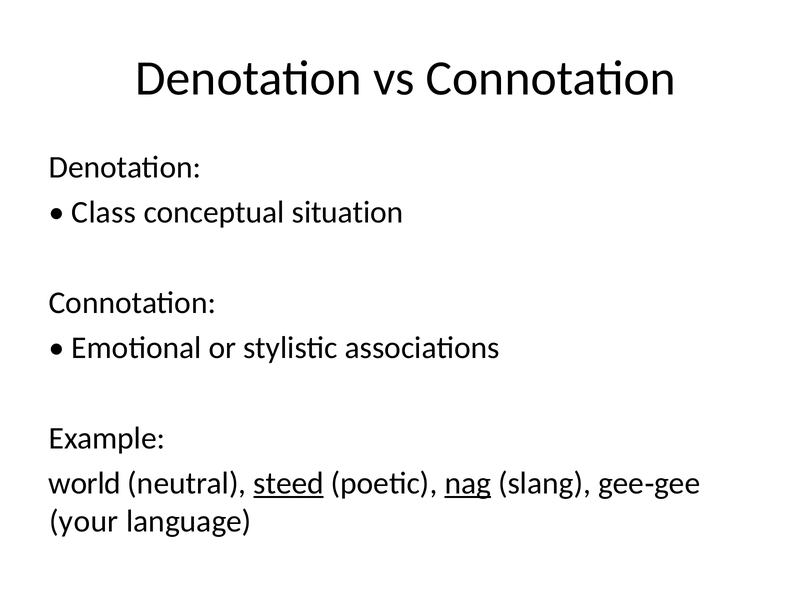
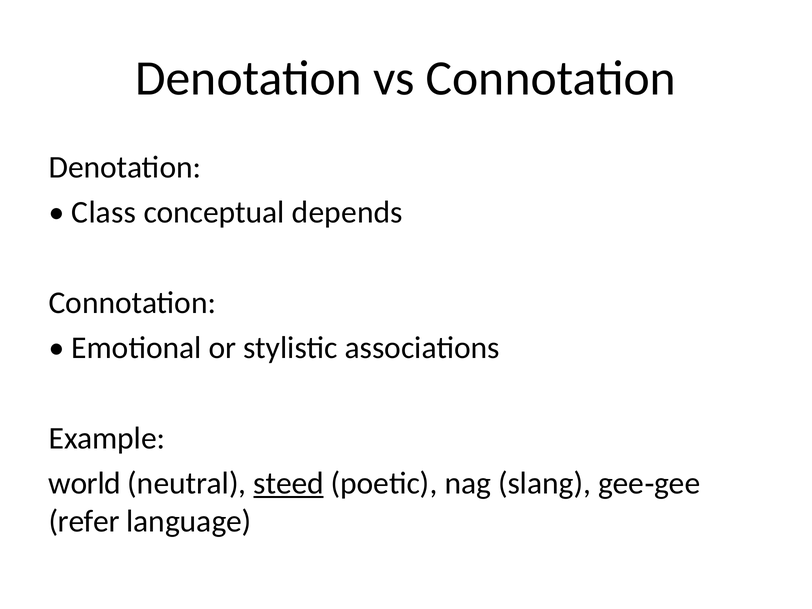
situation: situation -> depends
nag underline: present -> none
your: your -> refer
